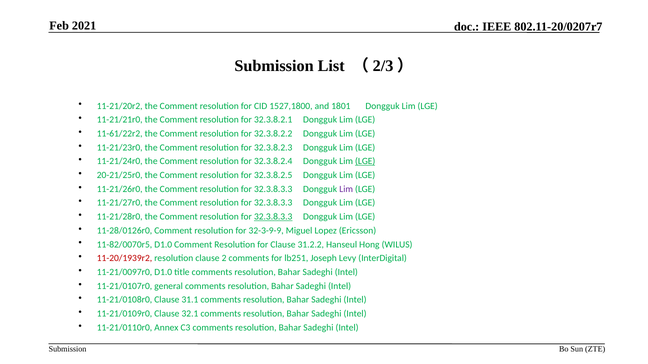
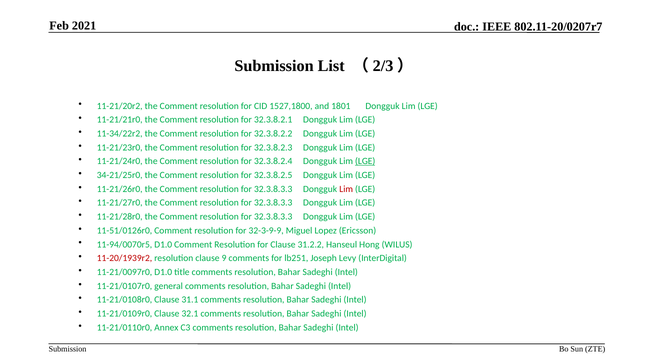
11-61/22r2: 11-61/22r2 -> 11-34/22r2
20-21/25r0: 20-21/25r0 -> 34-21/25r0
Lim at (346, 189) colour: purple -> red
32.3.8.3.3 at (273, 217) underline: present -> none
11-28/0126r0: 11-28/0126r0 -> 11-51/0126r0
11-82/0070r5: 11-82/0070r5 -> 11-94/0070r5
2: 2 -> 9
